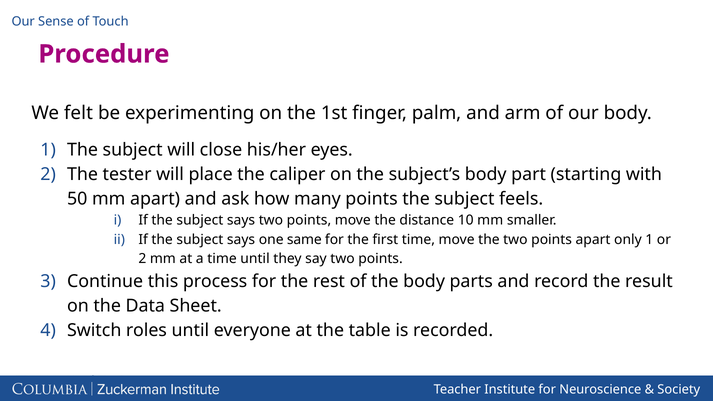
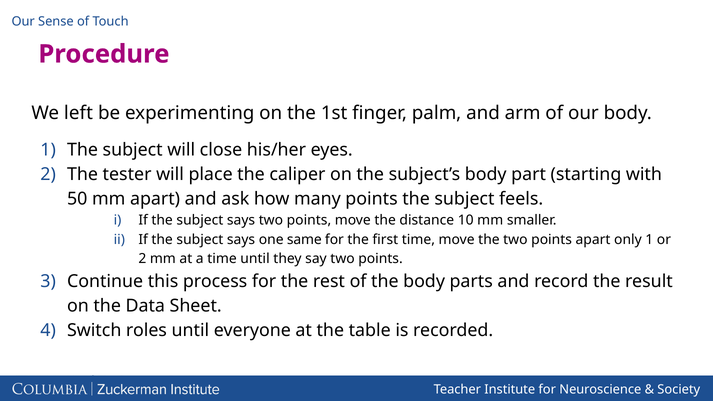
felt: felt -> left
